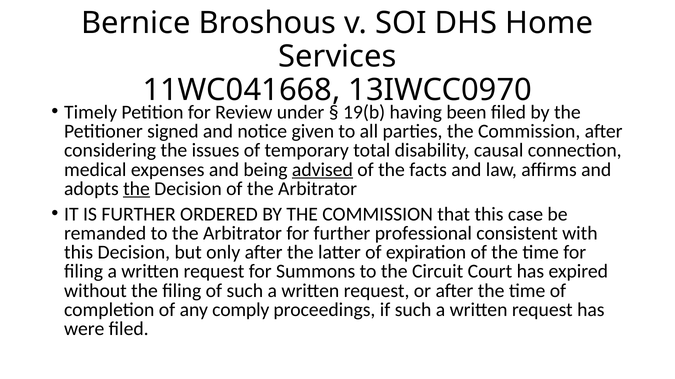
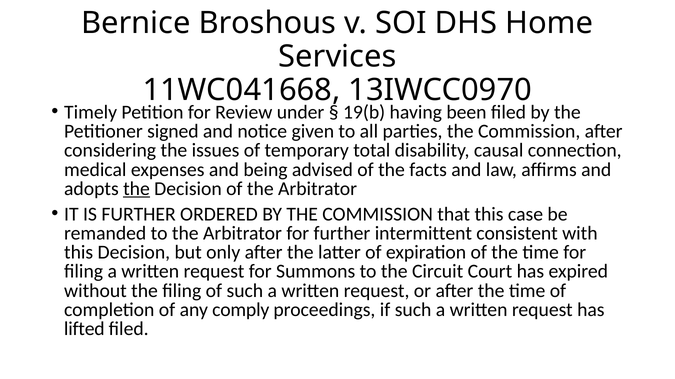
advised underline: present -> none
professional: professional -> intermittent
were: were -> lifted
